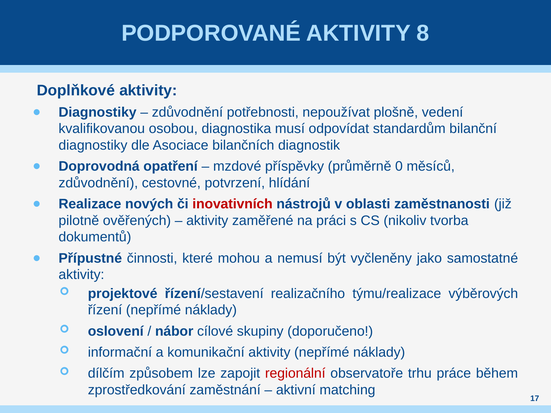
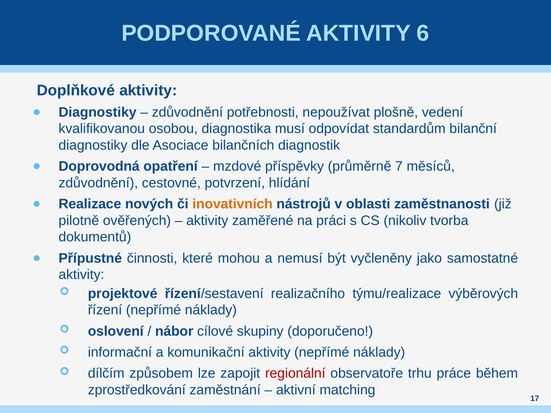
8: 8 -> 6
0: 0 -> 7
inovativních colour: red -> orange
